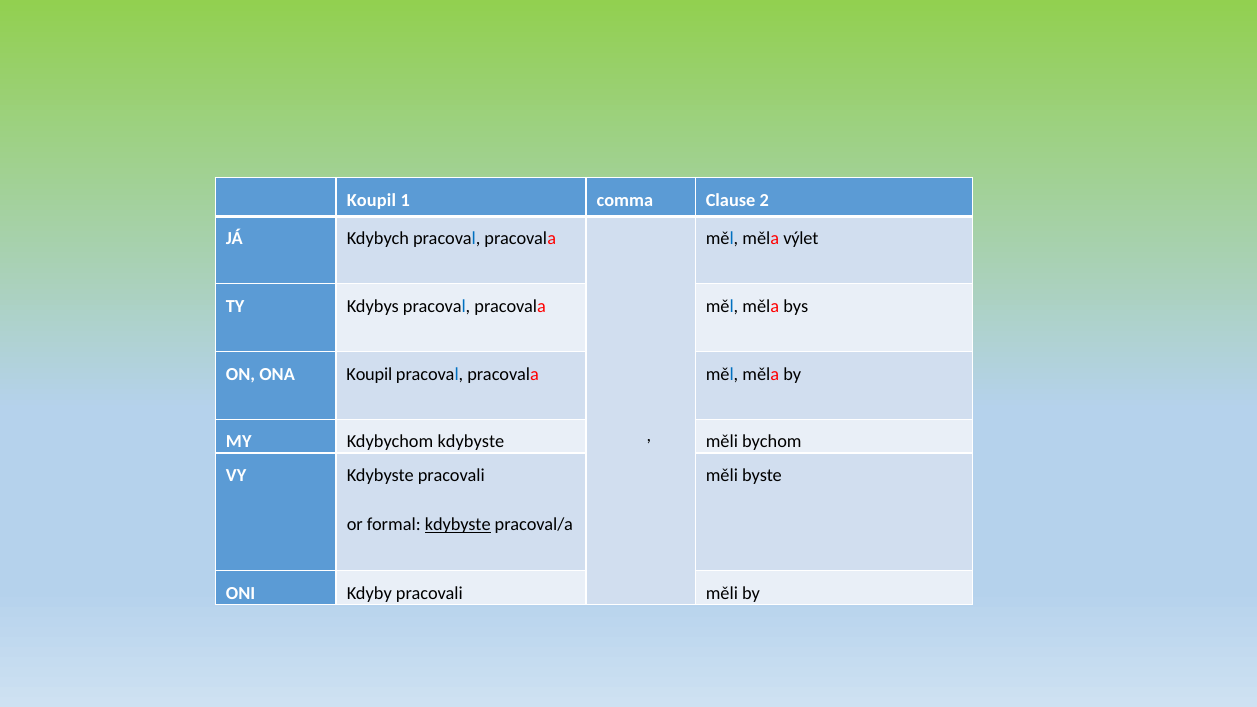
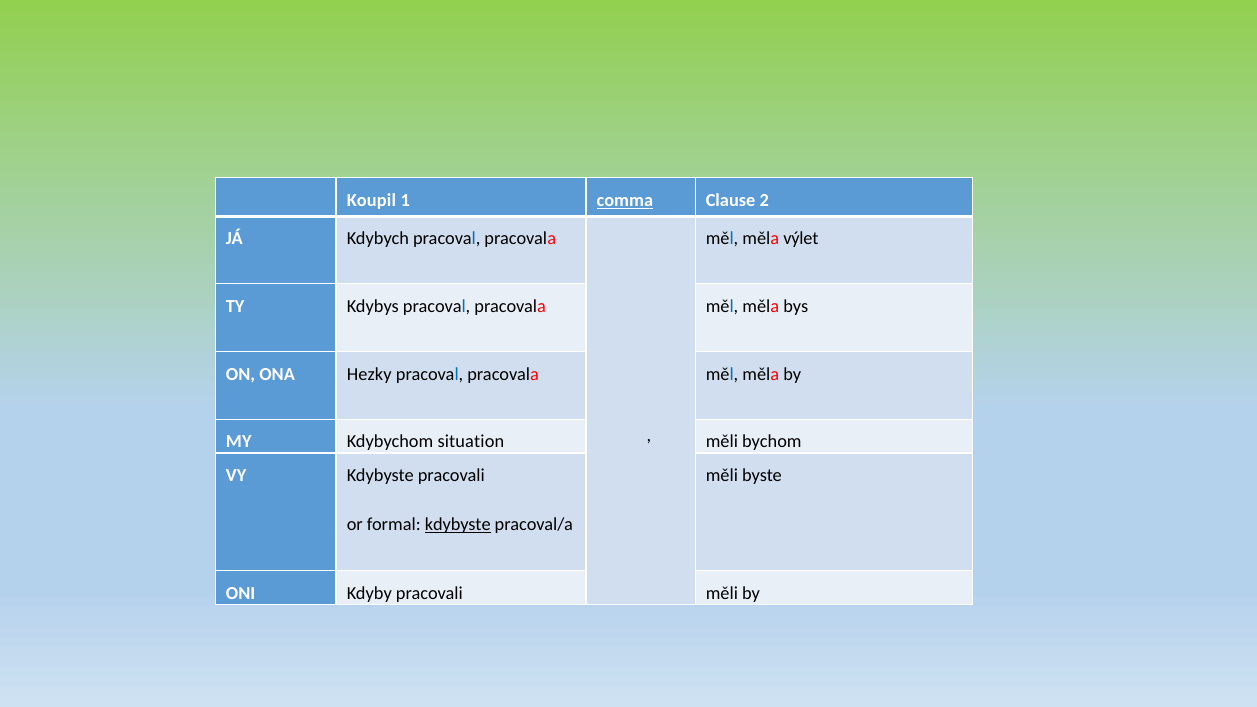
comma underline: none -> present
ONA Koupil: Koupil -> Hezky
Kdybychom kdybyste: kdybyste -> situation
